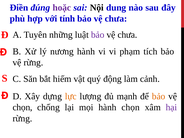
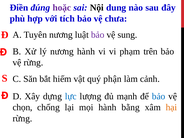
tính: tính -> tích
Tuyên những: những -> nương
chưa at (127, 35): chưa -> sung
tích: tích -> trên
động: động -> phận
lực colour: orange -> blue
bảo at (159, 96) colour: orange -> blue
hành chọn: chọn -> bằng
hại colour: purple -> orange
